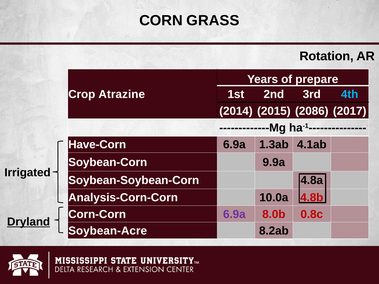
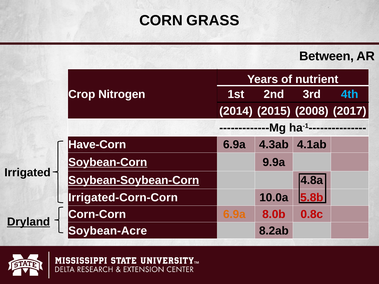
Rotation: Rotation -> Between
prepare: prepare -> nutrient
Atrazine: Atrazine -> Nitrogen
2086: 2086 -> 2008
1.3ab: 1.3ab -> 4.3ab
Soybean-Corn underline: none -> present
Soybean-Soybean-Corn underline: none -> present
Analysis-Corn-Corn: Analysis-Corn-Corn -> Irrigated-Corn-Corn
4.8b: 4.8b -> 5.8b
6.9a at (234, 214) colour: purple -> orange
